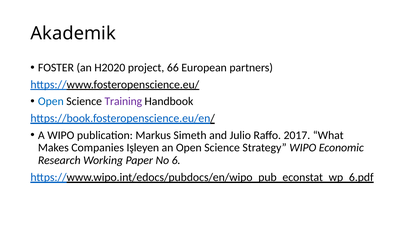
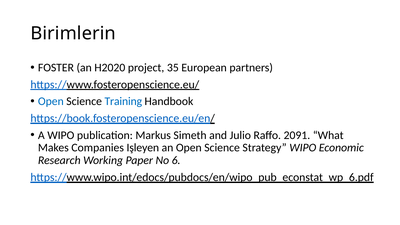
Akademik: Akademik -> Birimlerin
66: 66 -> 35
Training colour: purple -> blue
2017: 2017 -> 2091
